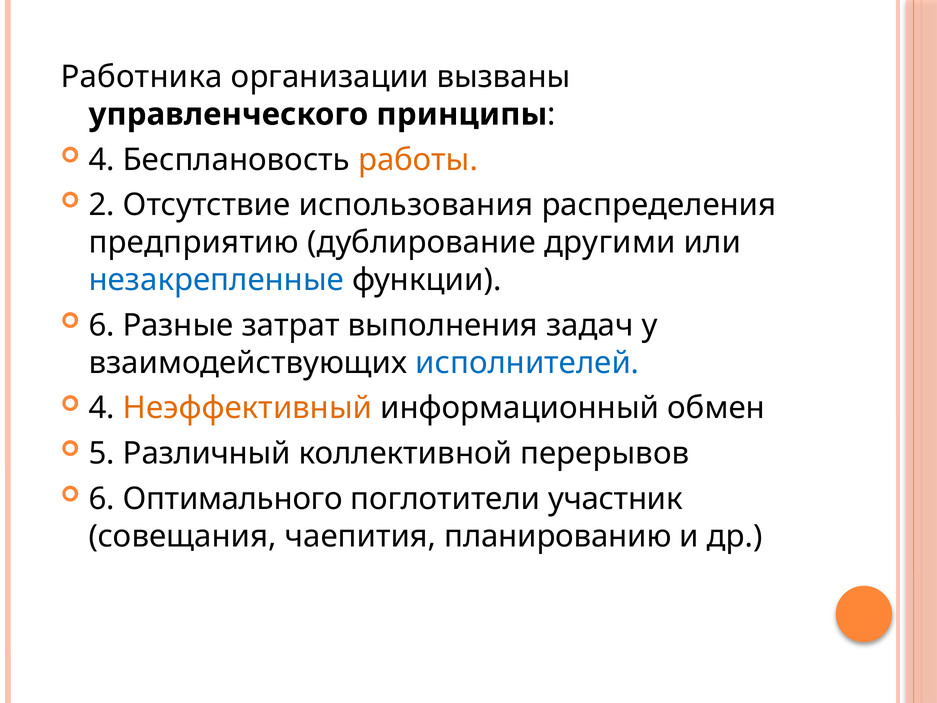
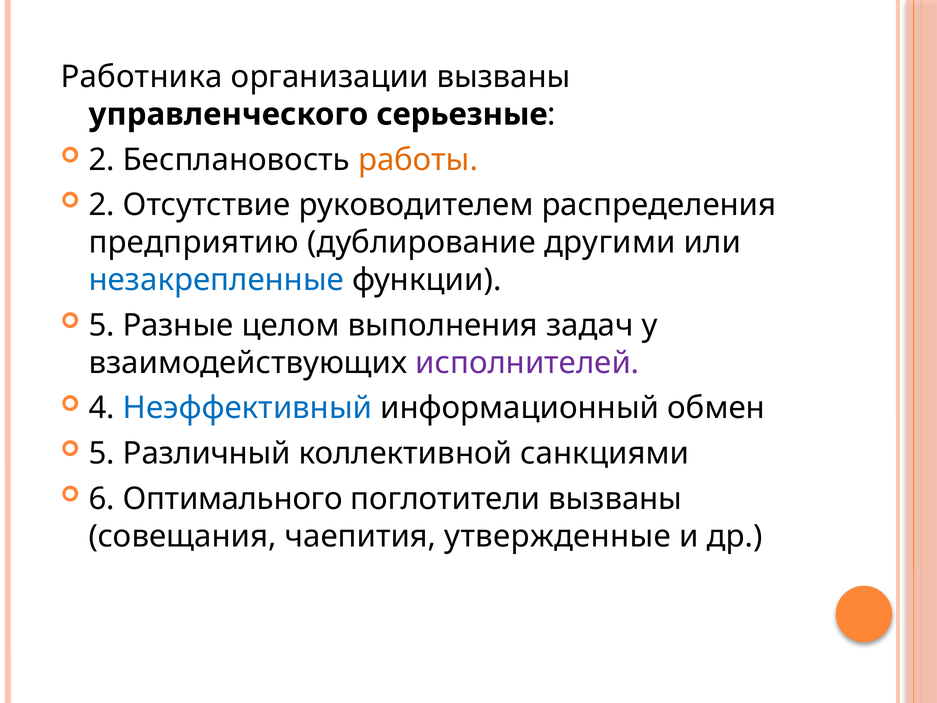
принципы: принципы -> серьезные
4 at (102, 160): 4 -> 2
использования: использования -> руководителем
6 at (102, 325): 6 -> 5
затрат: затрат -> целом
исполнителей colour: blue -> purple
Неэффективный colour: orange -> blue
перерывов: перерывов -> санкциями
поглотители участник: участник -> вызваны
планированию: планированию -> утвержденные
